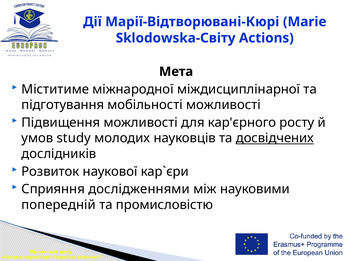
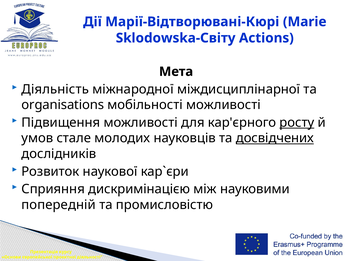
Міститиме: Міститиме -> Діяльність
підготування: підготування -> organisations
росту underline: none -> present
study: study -> стале
дослідженнями: дослідженнями -> дискримінацією
